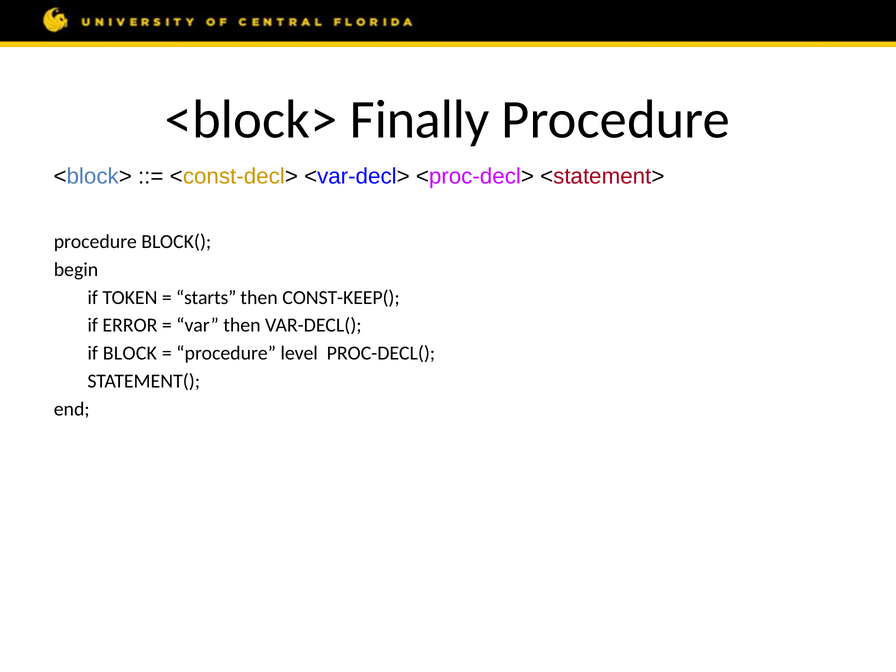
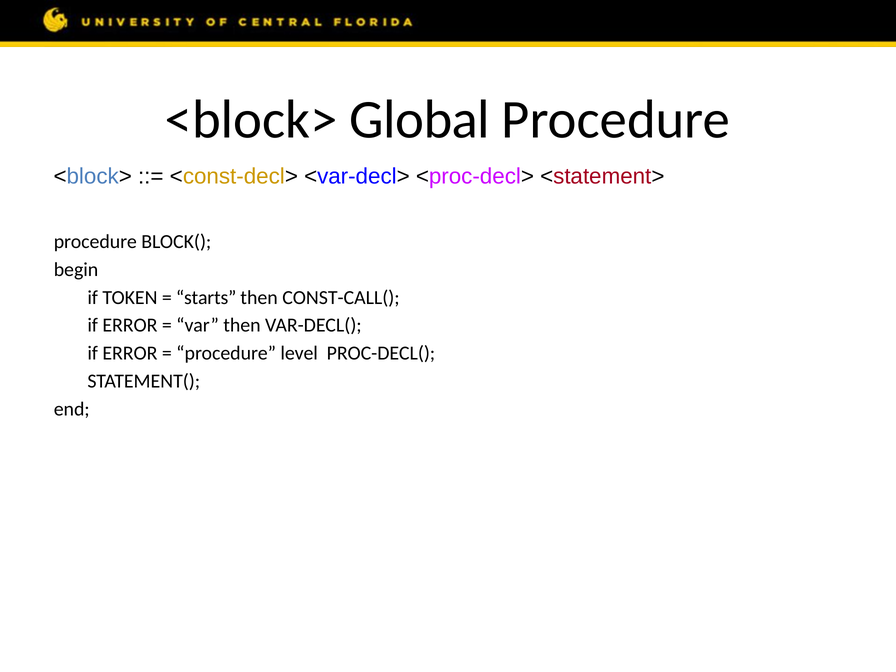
Finally: Finally -> Global
CONST-KEEP(: CONST-KEEP( -> CONST-CALL(
BLOCK at (130, 353): BLOCK -> ERROR
